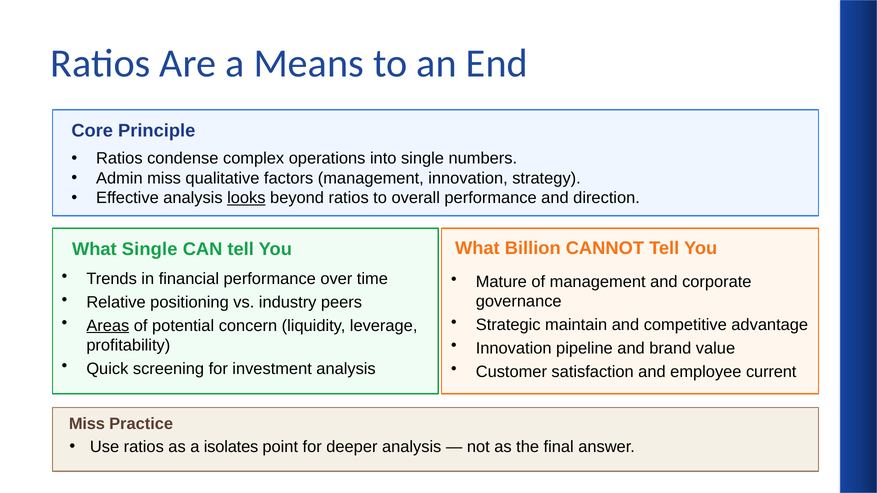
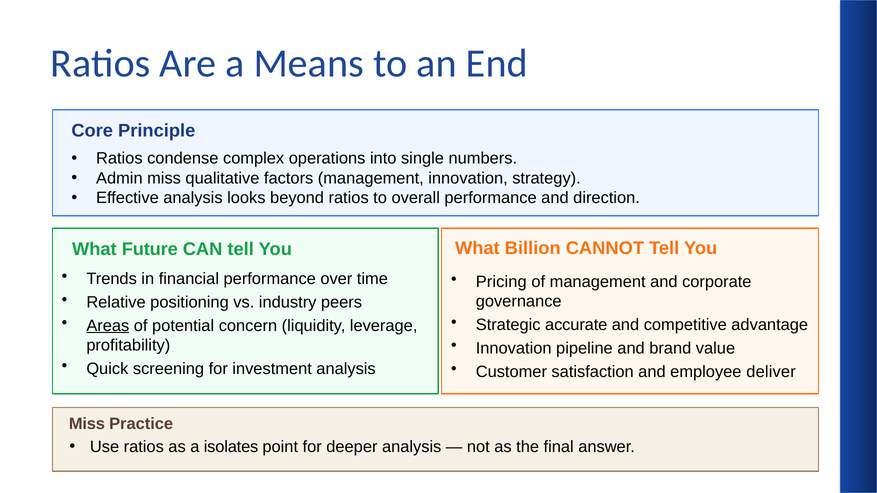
looks underline: present -> none
What Single: Single -> Future
Mature: Mature -> Pricing
maintain: maintain -> accurate
current: current -> deliver
